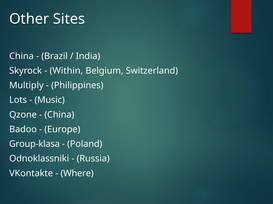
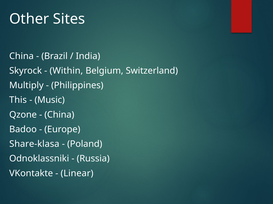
Lots: Lots -> This
Group-klasa: Group-klasa -> Share-klasa
Where: Where -> Linear
